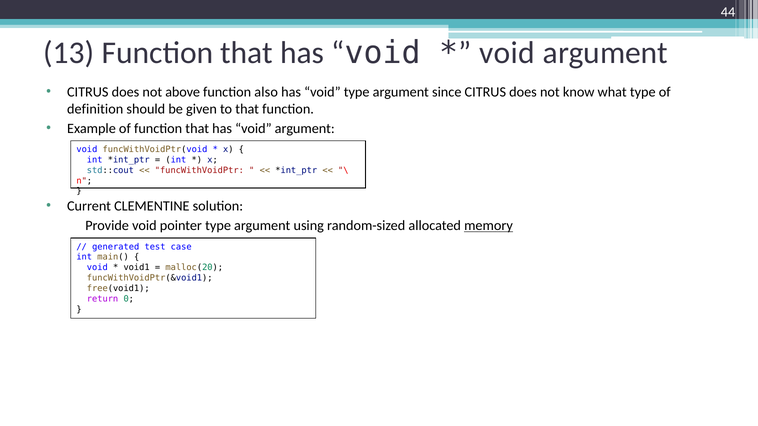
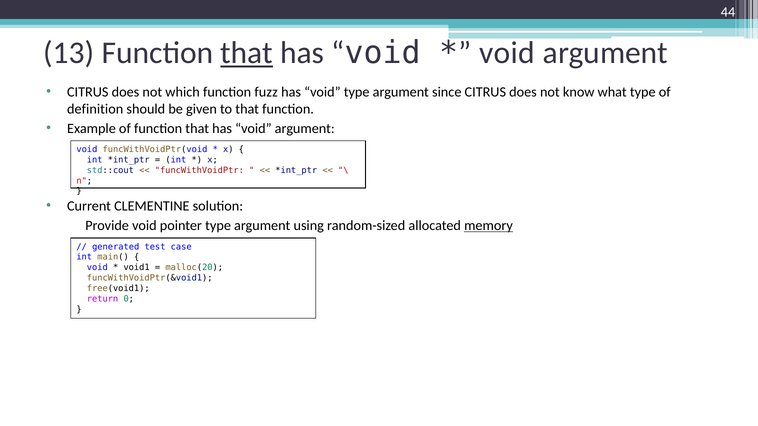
that at (247, 53) underline: none -> present
above: above -> which
also: also -> fuzz
